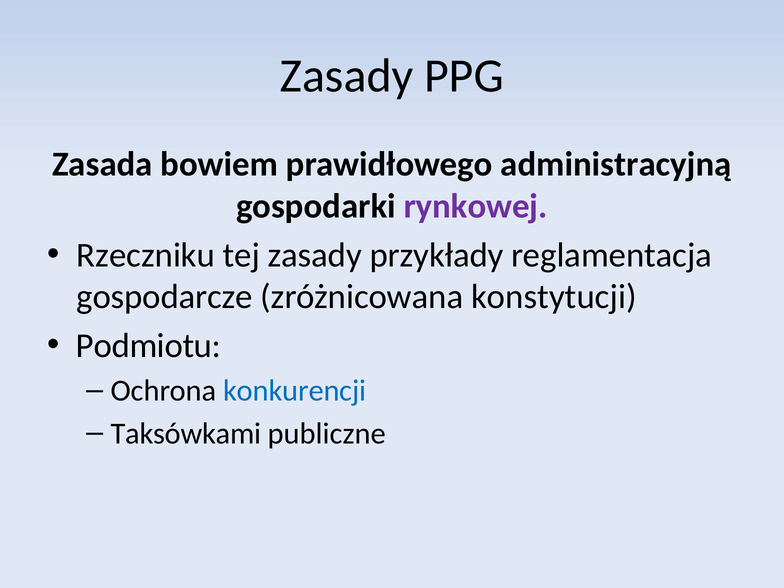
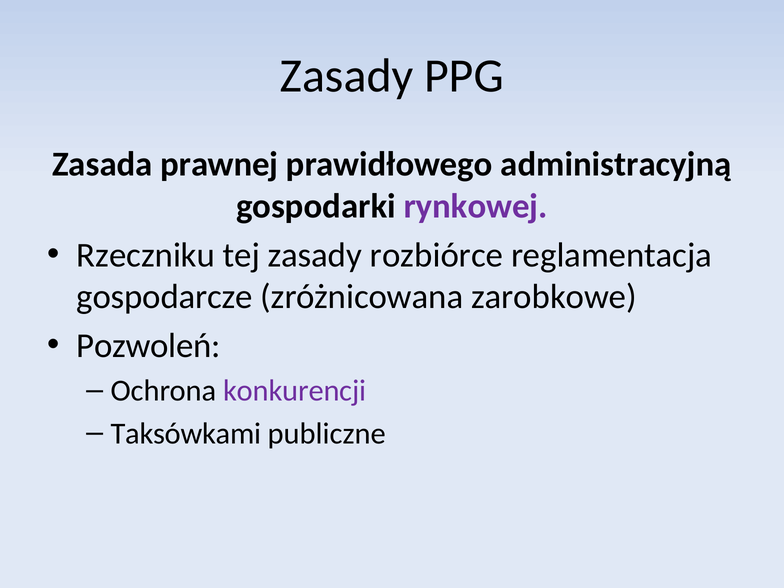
bowiem: bowiem -> prawnej
przykłady: przykłady -> rozbiórce
konstytucji: konstytucji -> zarobkowe
Podmiotu: Podmiotu -> Pozwoleń
konkurencji colour: blue -> purple
